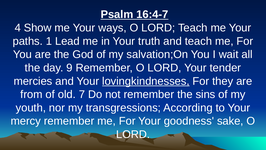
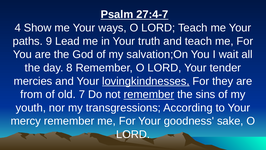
16:4-7: 16:4-7 -> 27:4-7
1: 1 -> 9
9: 9 -> 8
remember at (149, 94) underline: none -> present
